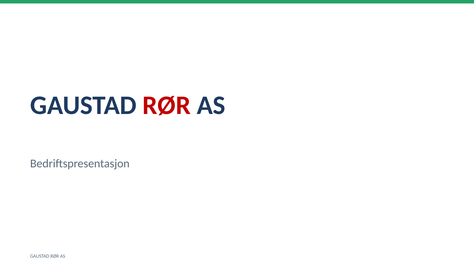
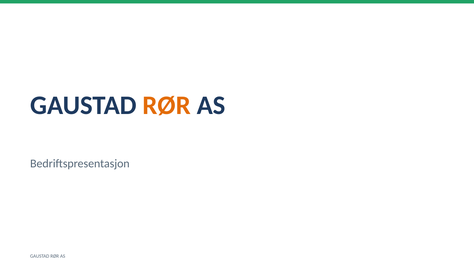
RØR at (167, 105) colour: red -> orange
